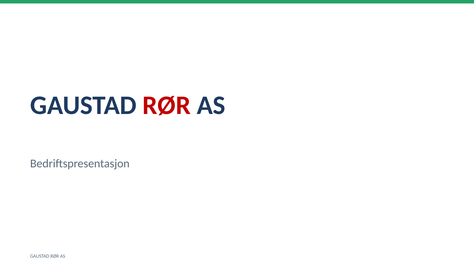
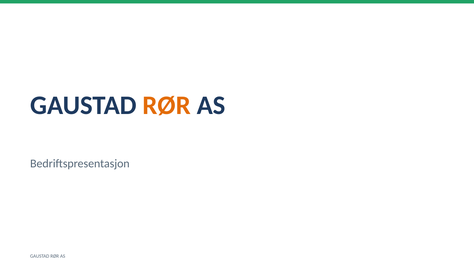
RØR at (167, 105) colour: red -> orange
